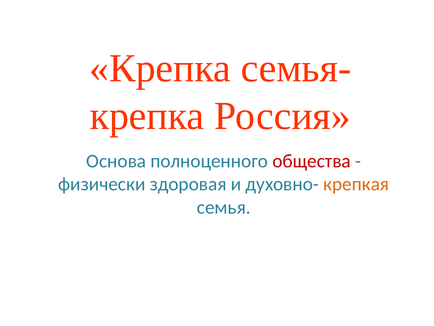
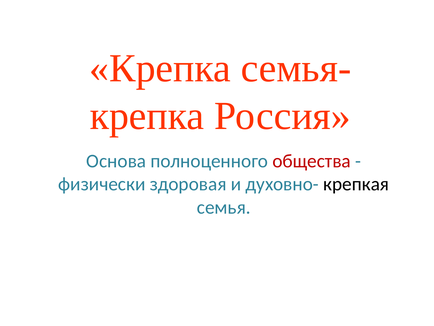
крепкая colour: orange -> black
